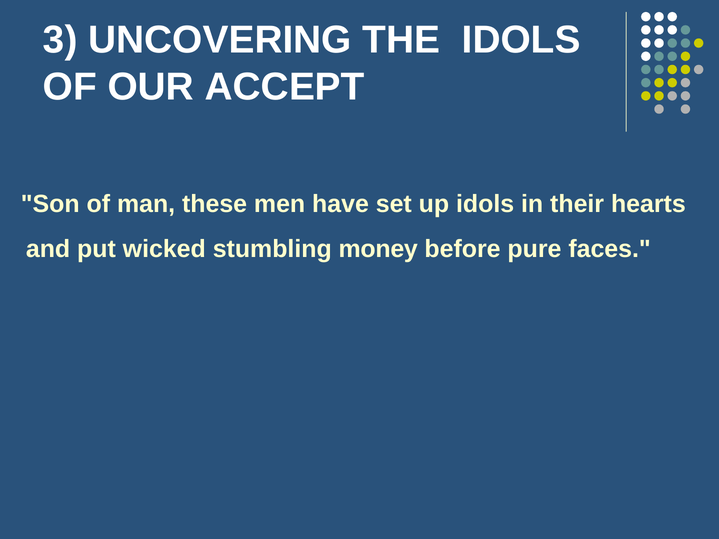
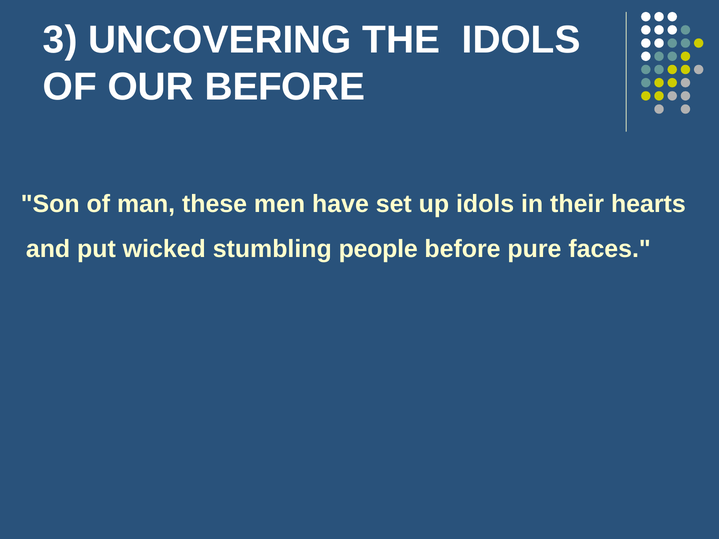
OUR ACCEPT: ACCEPT -> BEFORE
money: money -> people
